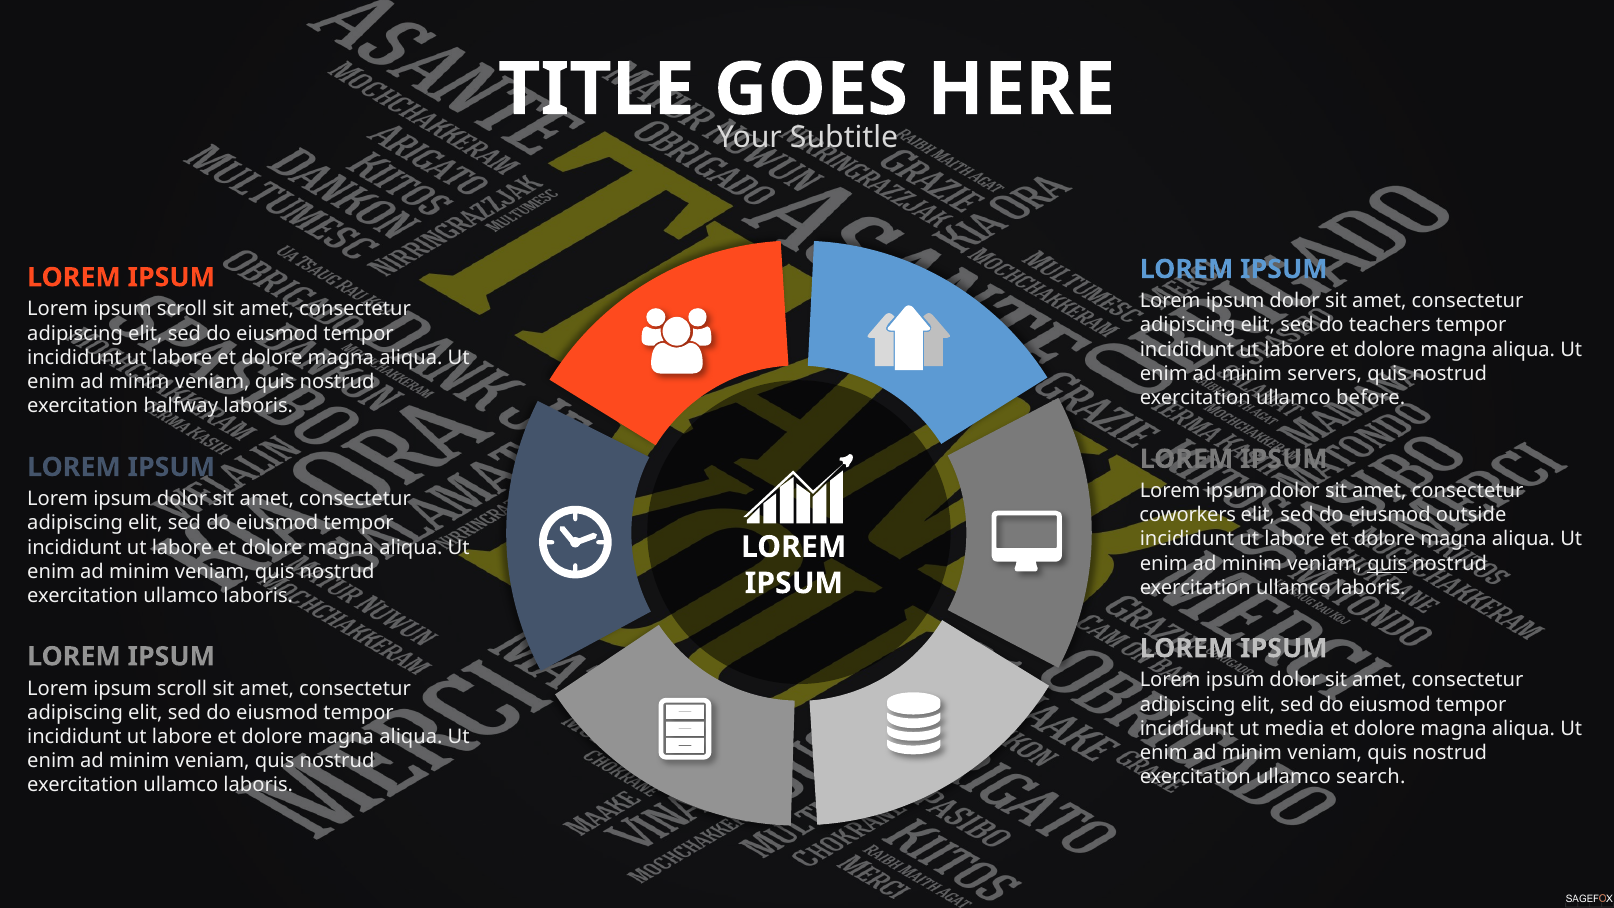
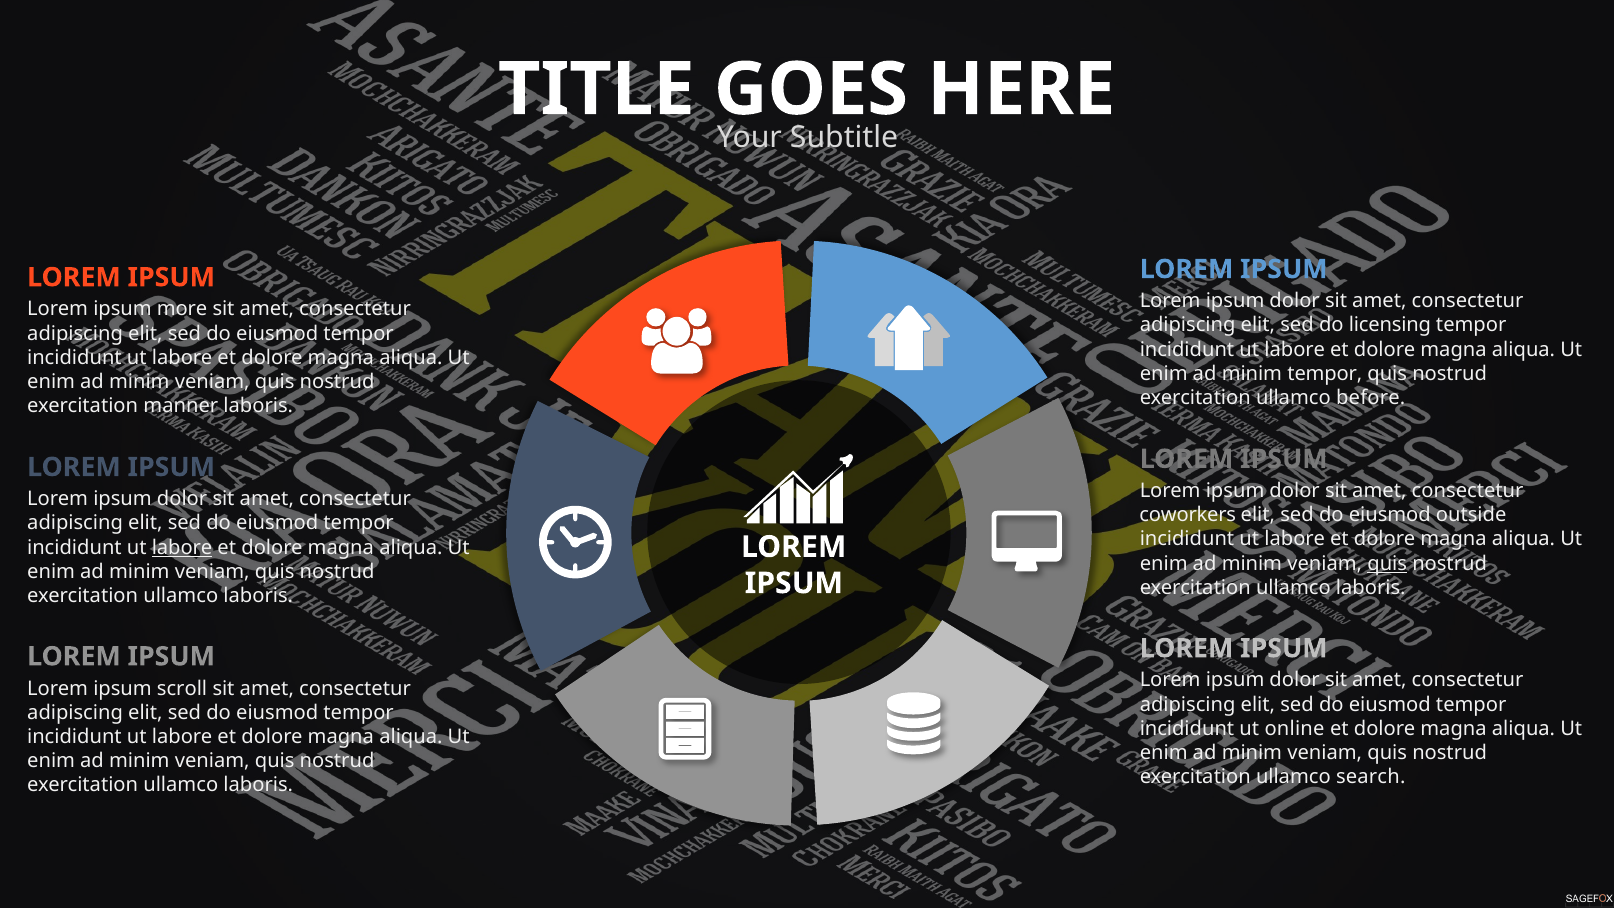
scroll at (182, 309): scroll -> more
teachers: teachers -> licensing
minim servers: servers -> tempor
halfway: halfway -> manner
labore at (182, 547) underline: none -> present
media: media -> online
